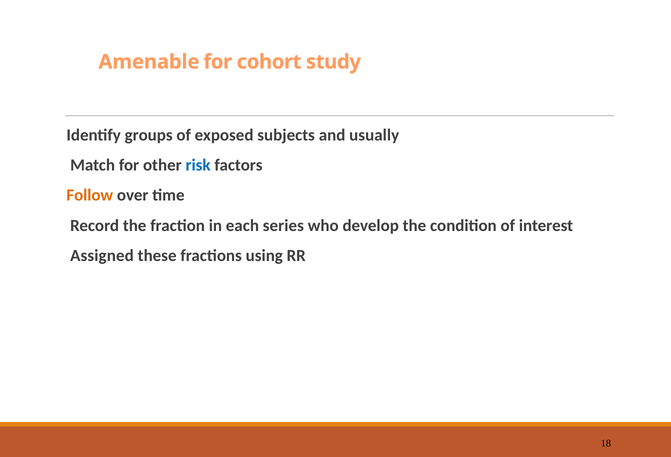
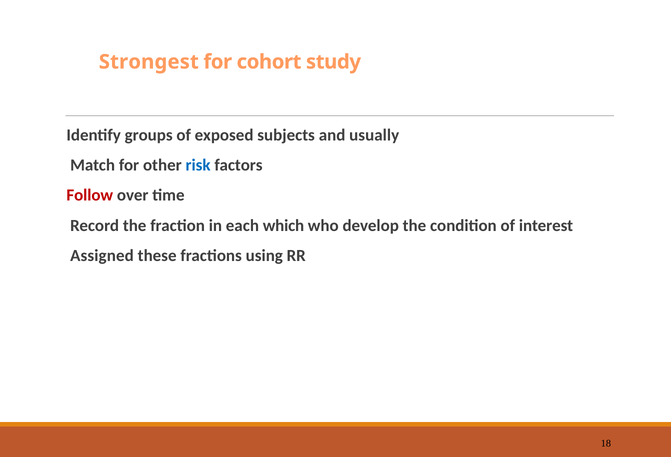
Amenable: Amenable -> Strongest
Follow colour: orange -> red
series: series -> which
